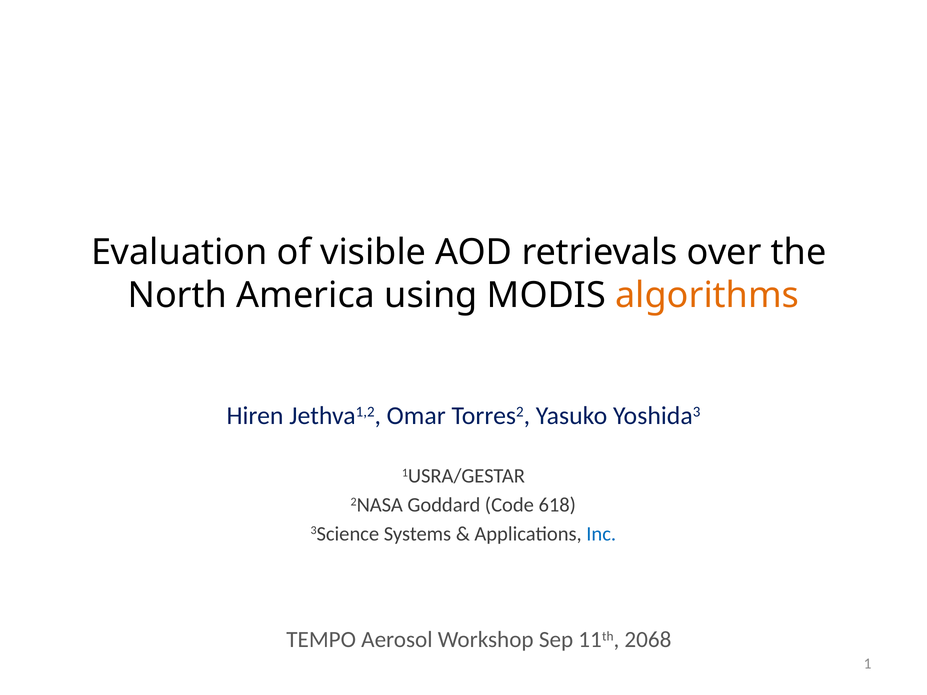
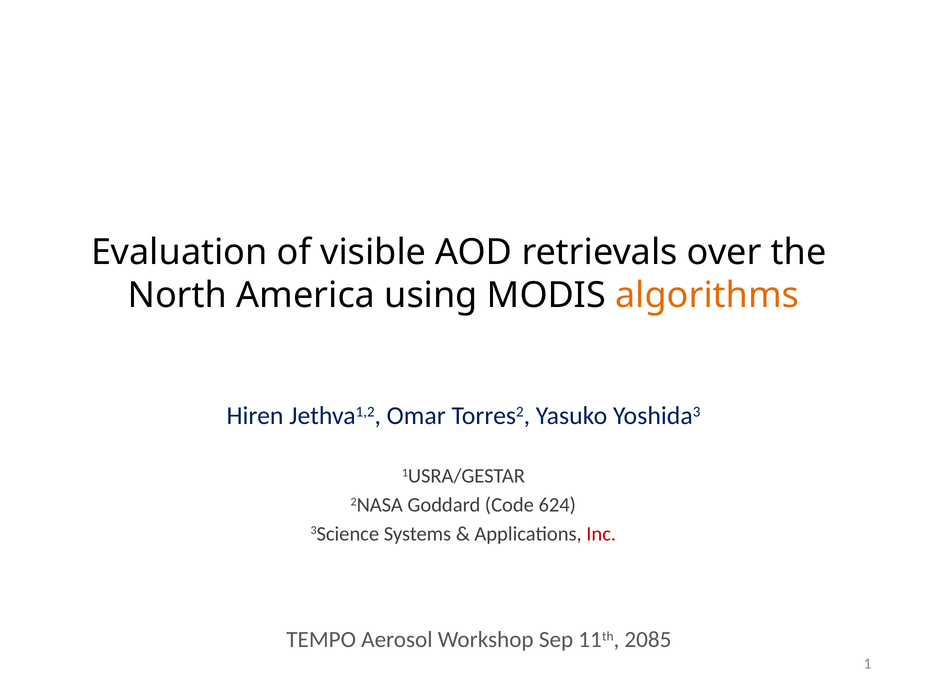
618: 618 -> 624
Inc colour: blue -> red
2068: 2068 -> 2085
